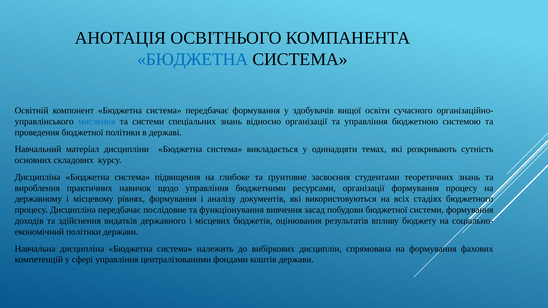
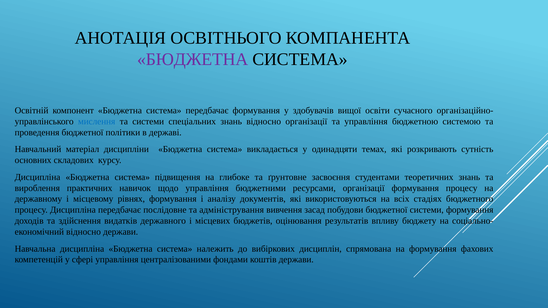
БЮДЖЕТНА at (193, 59) colour: blue -> purple
функціонування: функціонування -> адміністрування
політики at (84, 232): політики -> відносно
